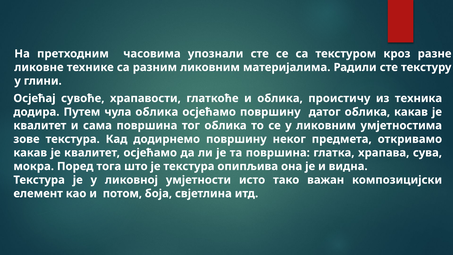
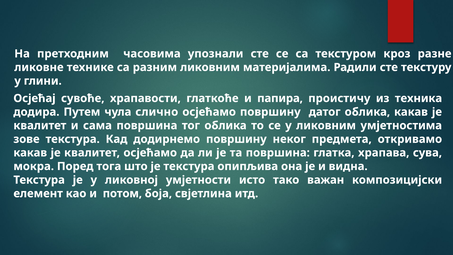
и облика: облика -> папира
чула облика: облика -> слично
